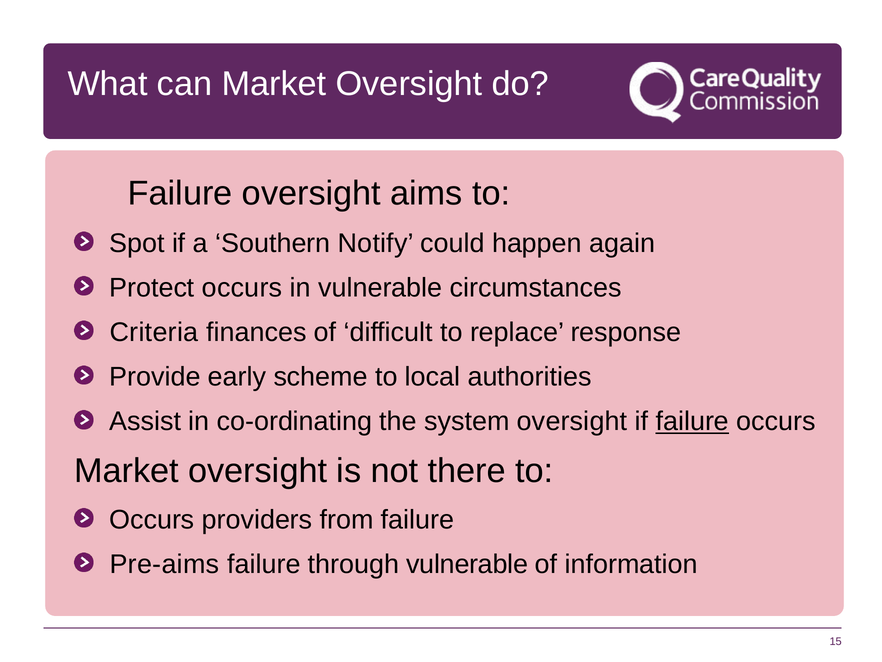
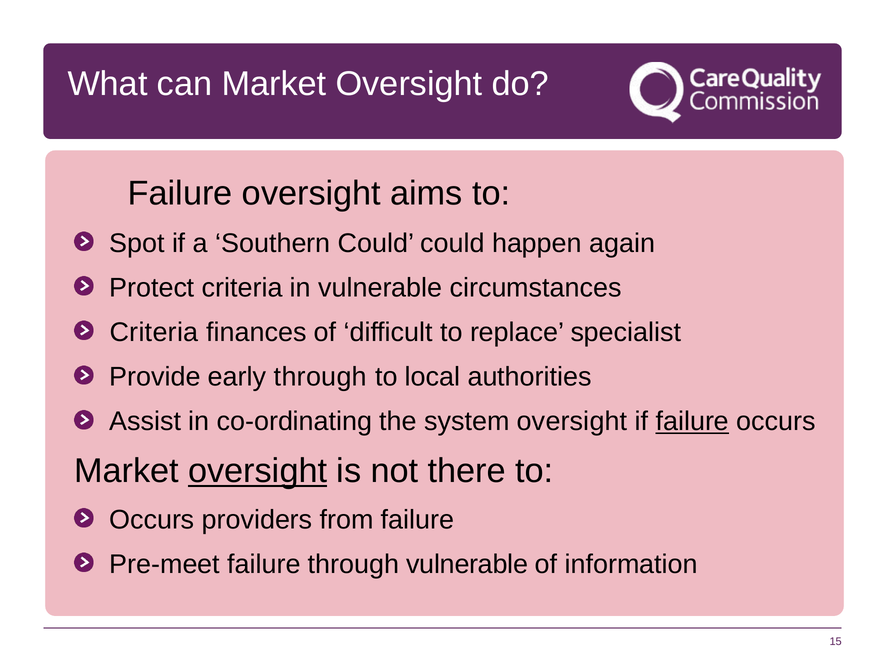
Southern Notify: Notify -> Could
Protect occurs: occurs -> criteria
response: response -> specialist
early scheme: scheme -> through
oversight at (258, 471) underline: none -> present
Pre-aims: Pre-aims -> Pre-meet
